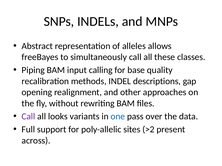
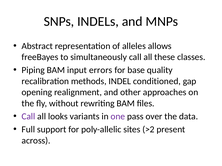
calling: calling -> errors
descriptions: descriptions -> conditioned
one colour: blue -> purple
